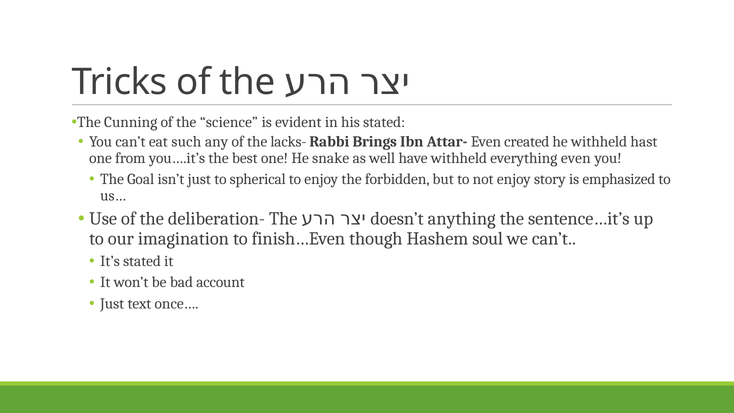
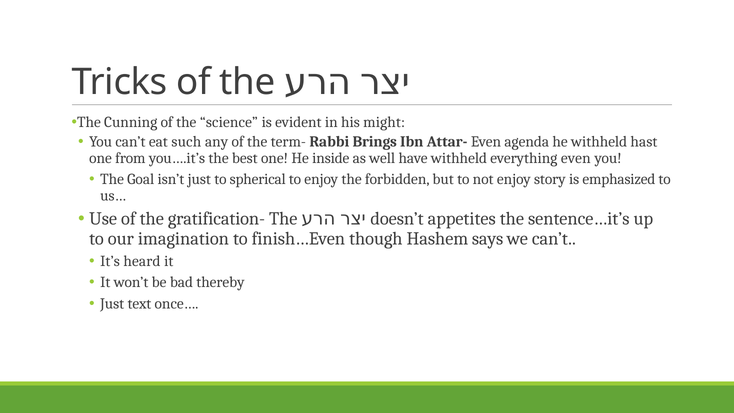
his stated: stated -> might
lacks-: lacks- -> term-
created: created -> agenda
snake: snake -> inside
deliberation-: deliberation- -> gratification-
anything: anything -> appetites
soul: soul -> says
It’s stated: stated -> heard
account: account -> thereby
